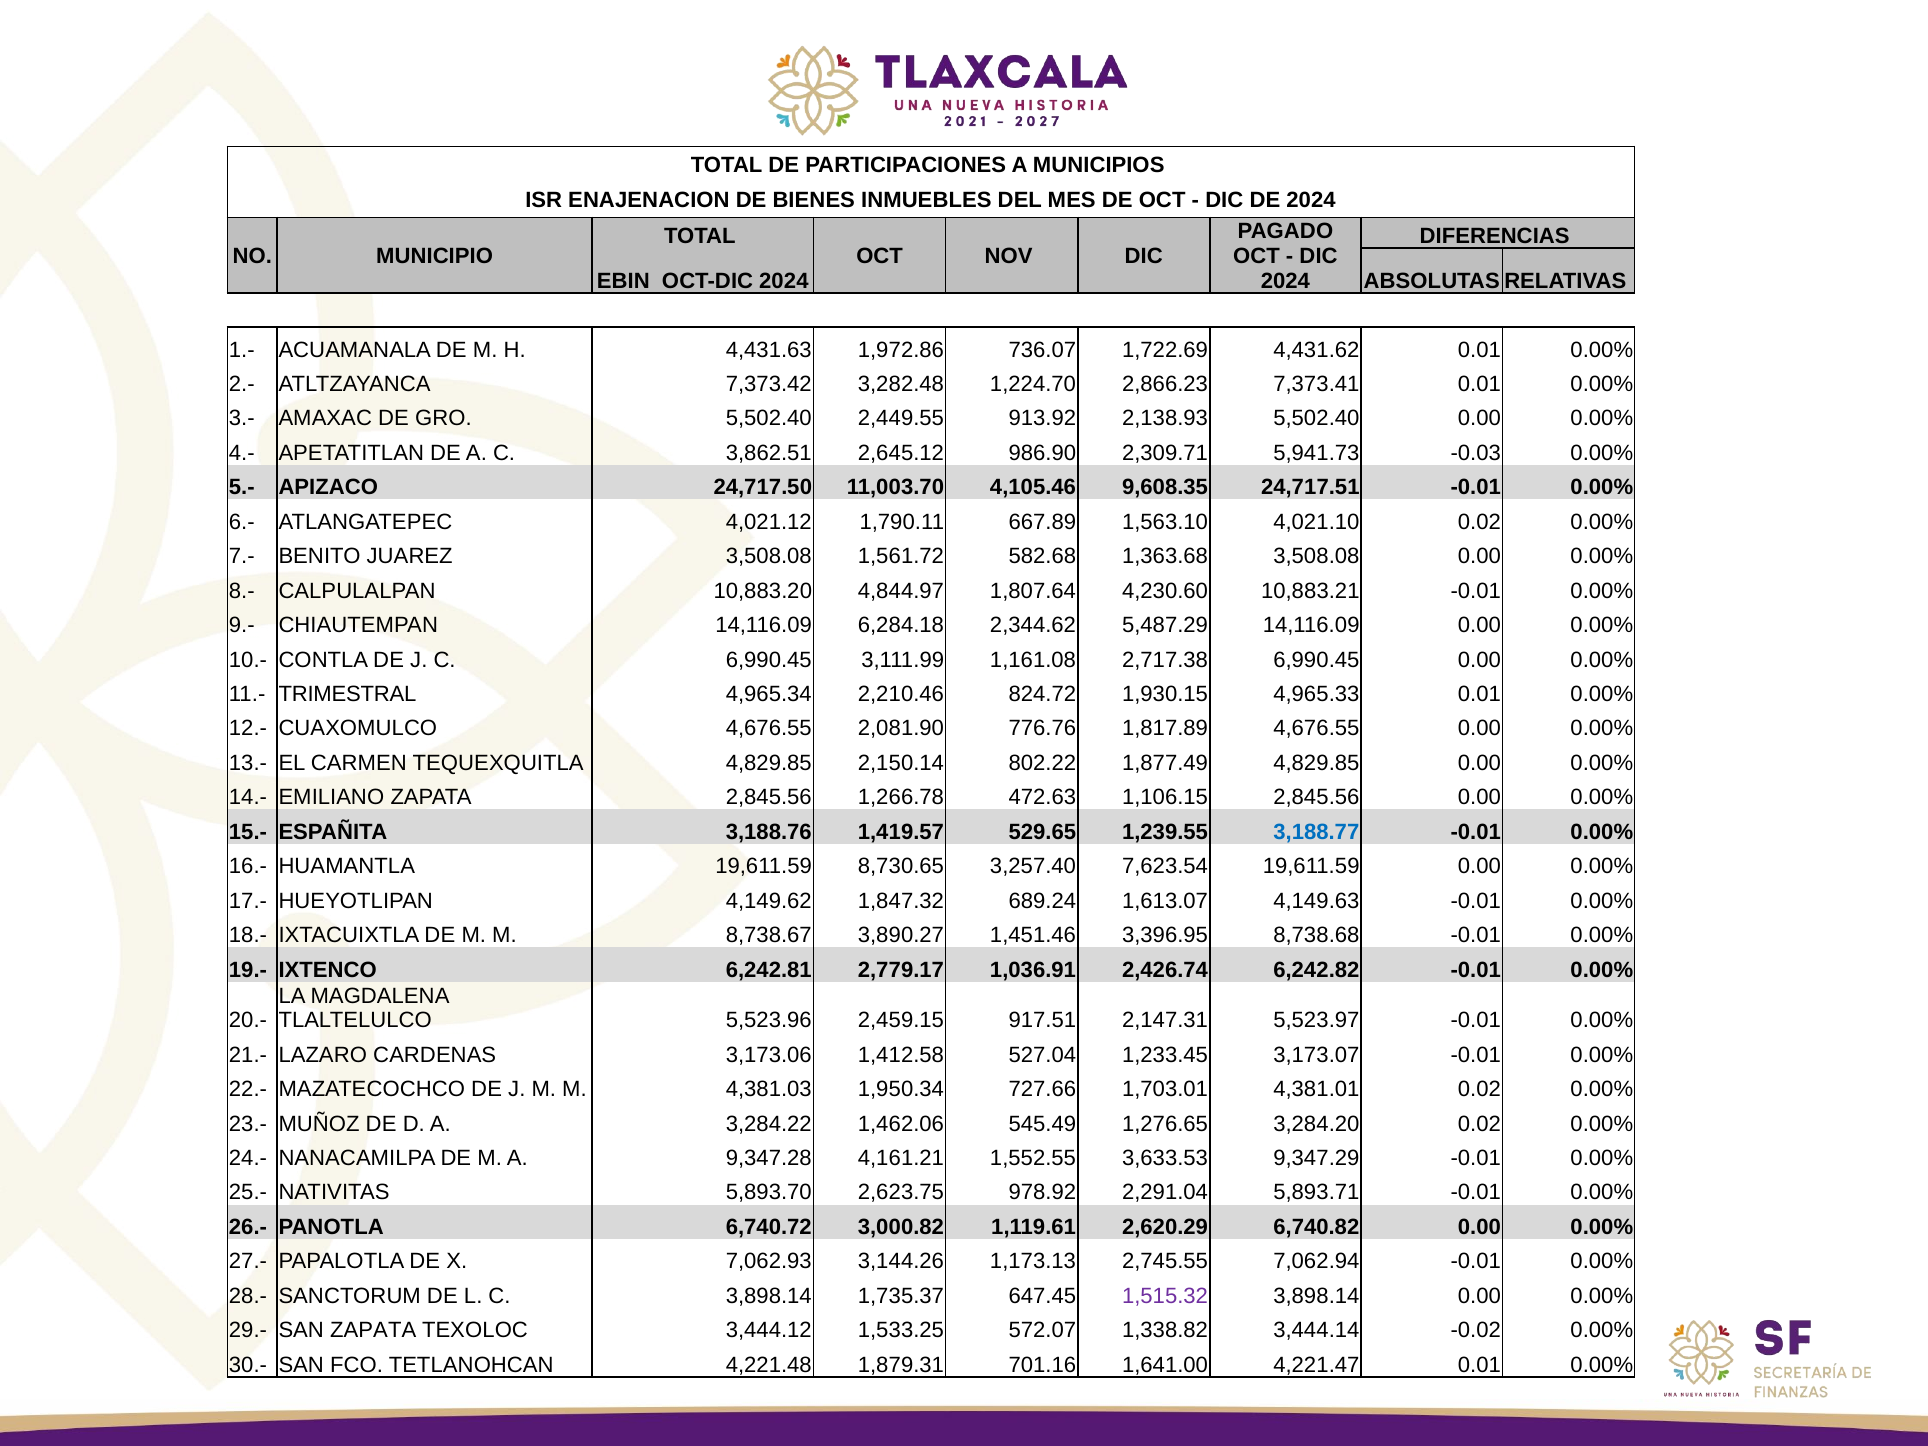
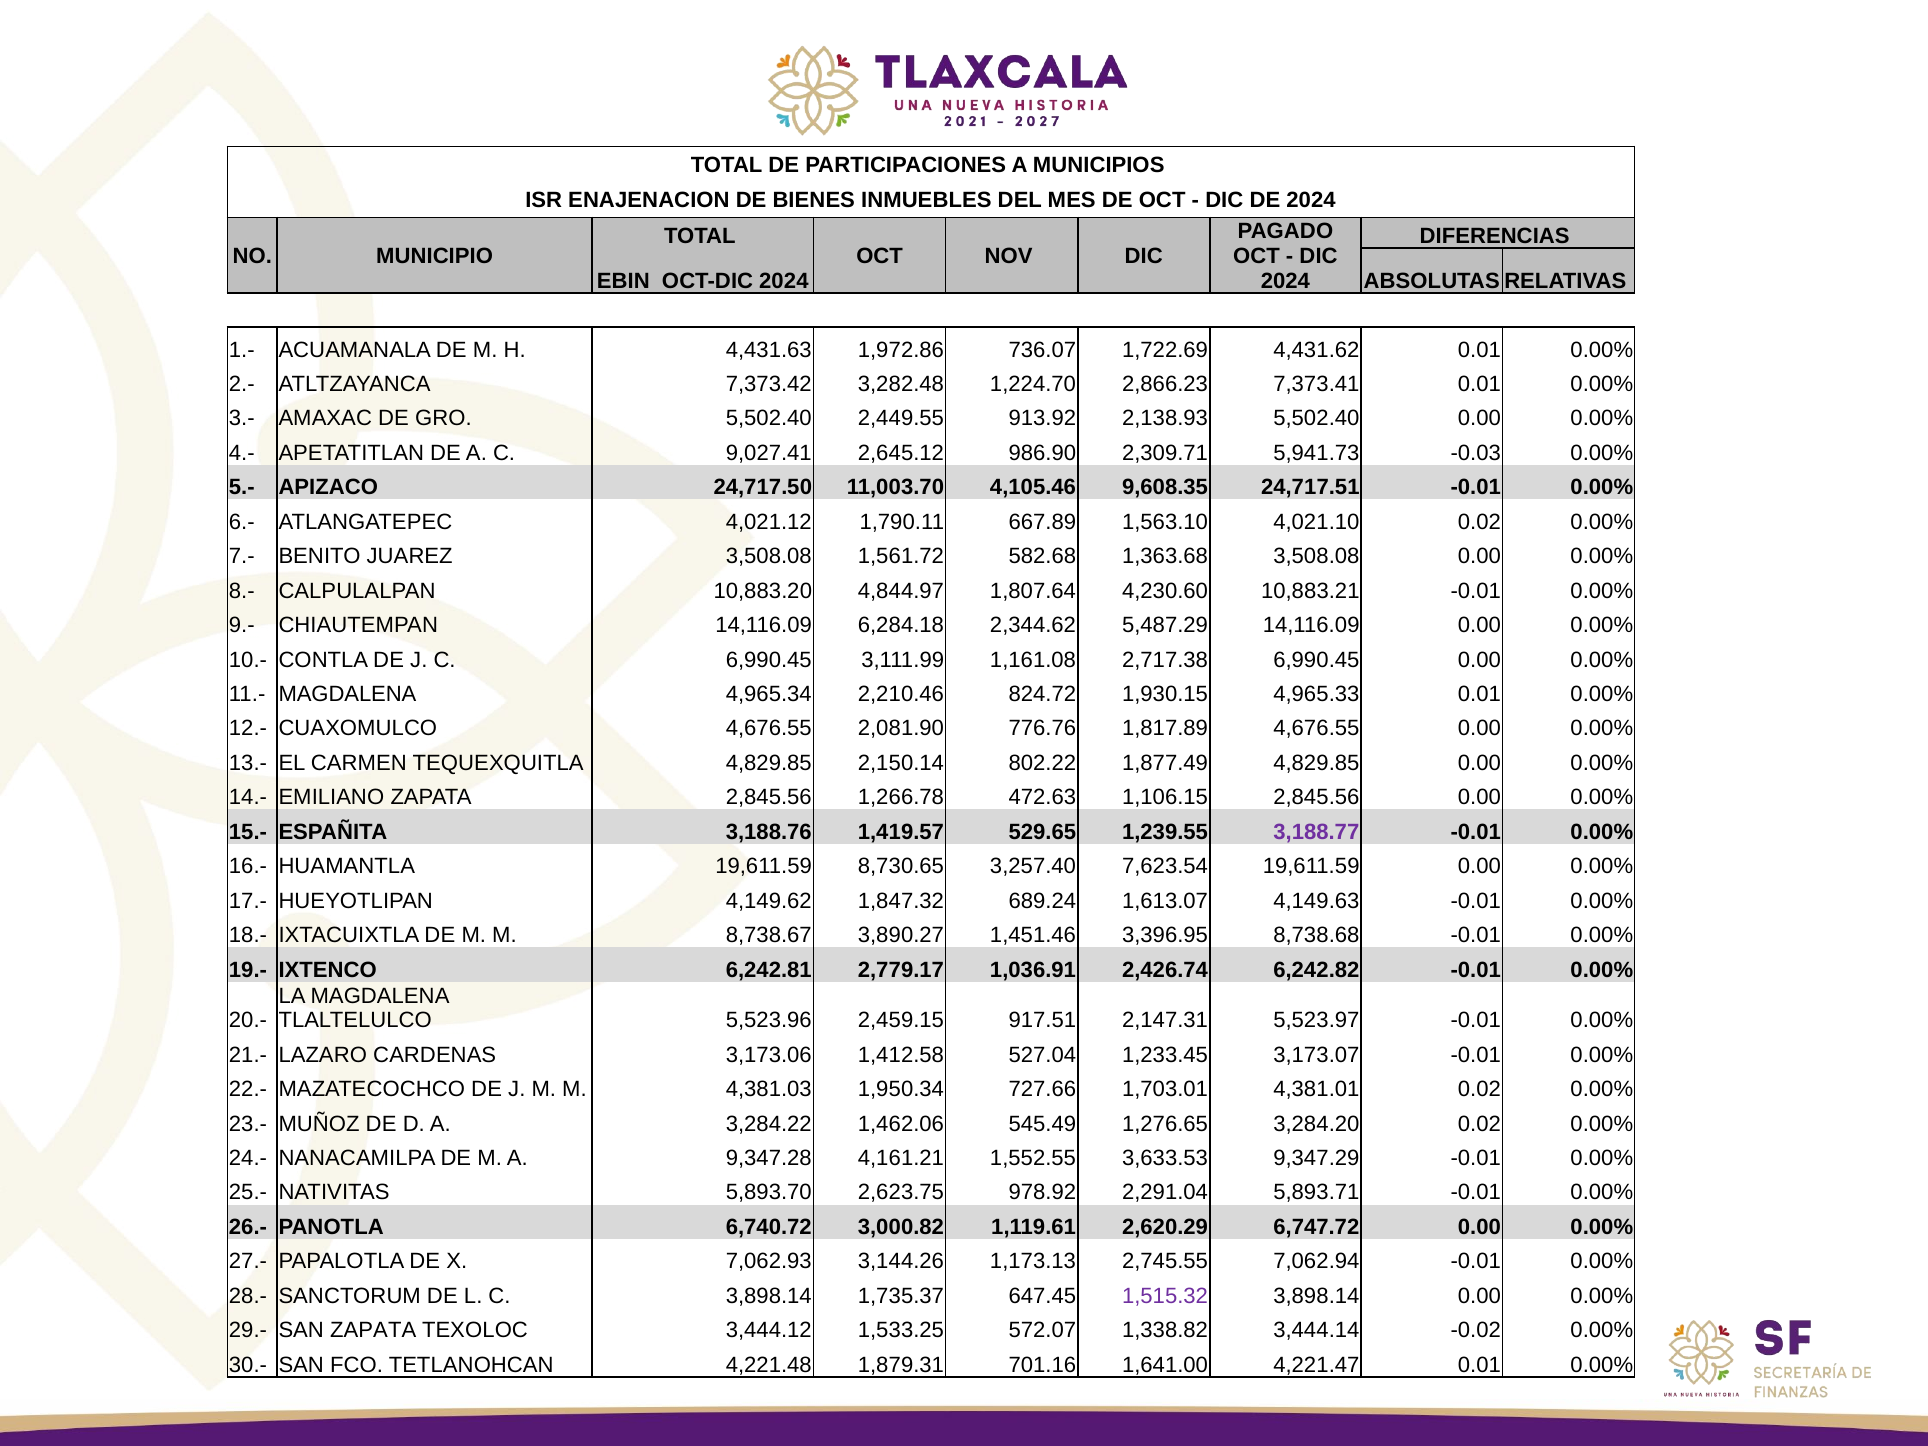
3,862.51: 3,862.51 -> 9,027.41
11.- TRIMESTRAL: TRIMESTRAL -> MAGDALENA
3,188.77 colour: blue -> purple
6,740.82: 6,740.82 -> 6,747.72
